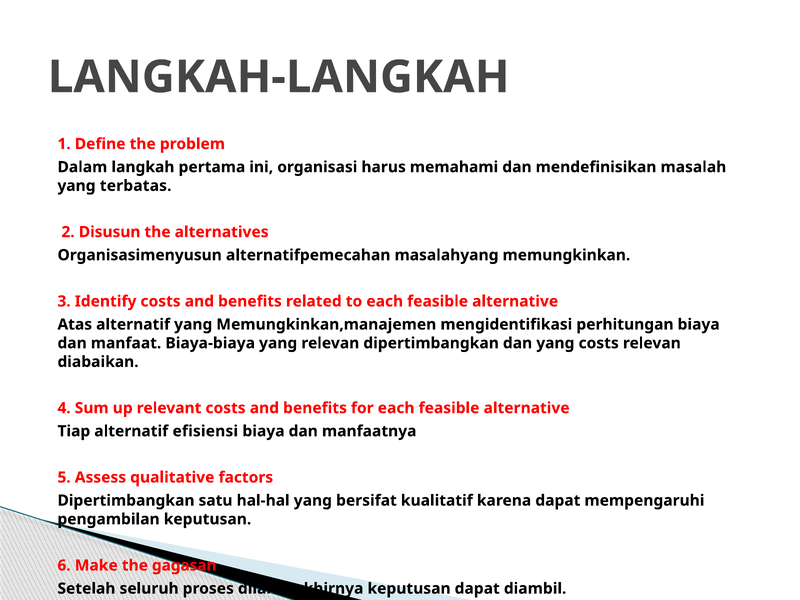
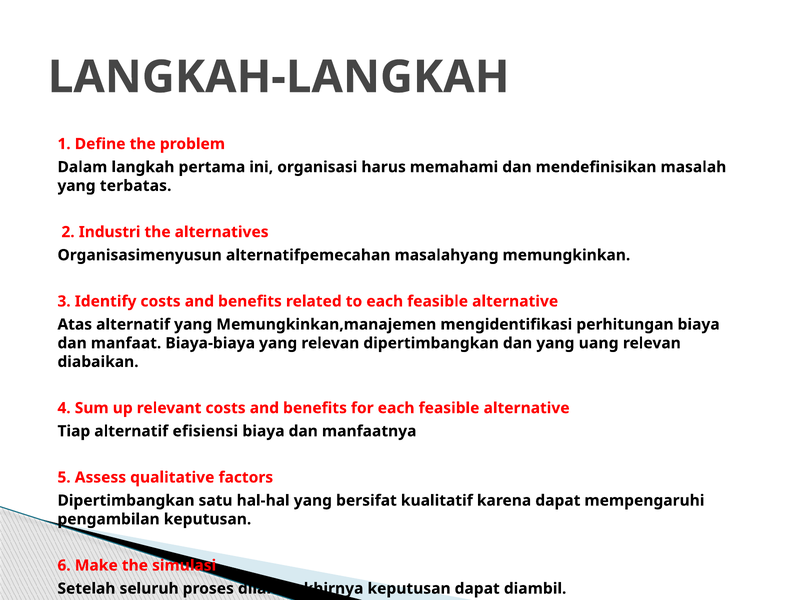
Disusun: Disusun -> Industri
yang costs: costs -> uang
gagasan: gagasan -> simulasi
